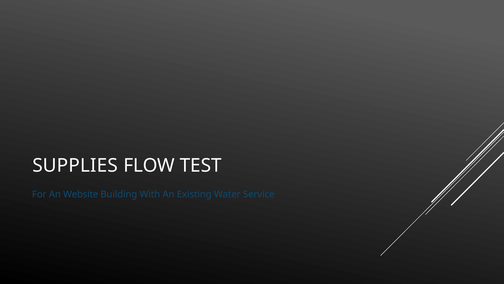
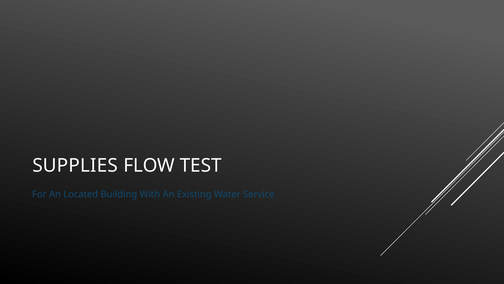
Website: Website -> Located
